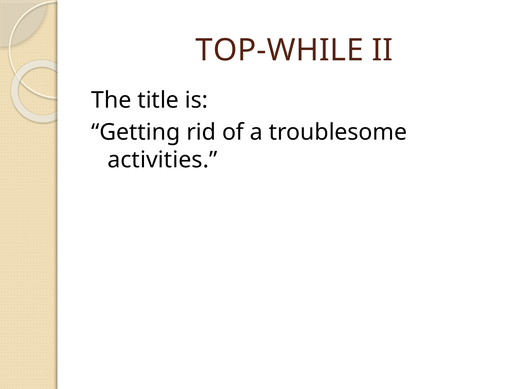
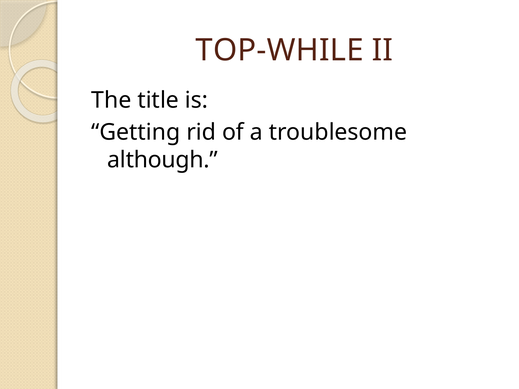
activities: activities -> although
